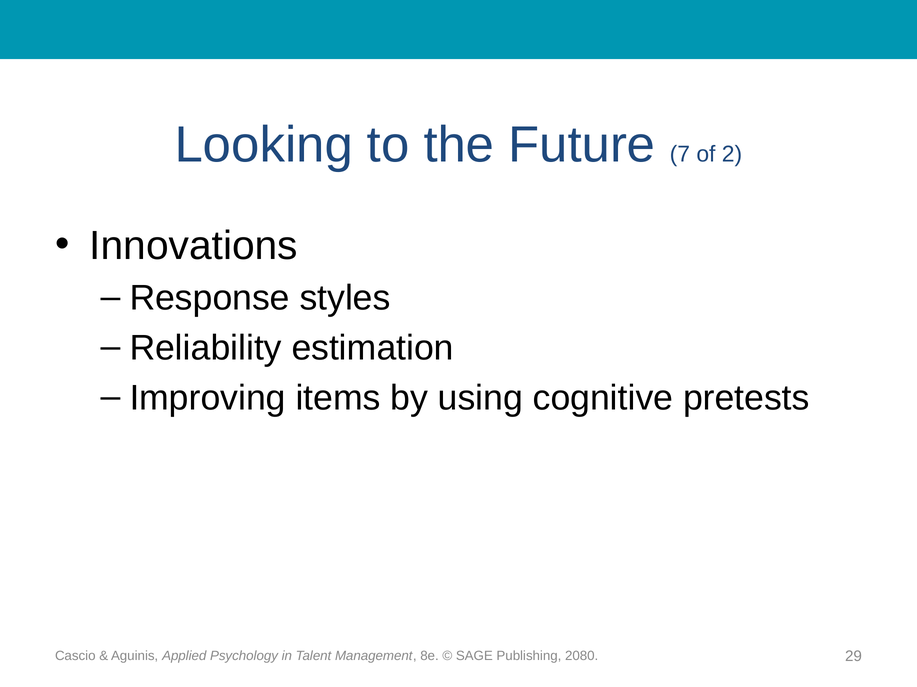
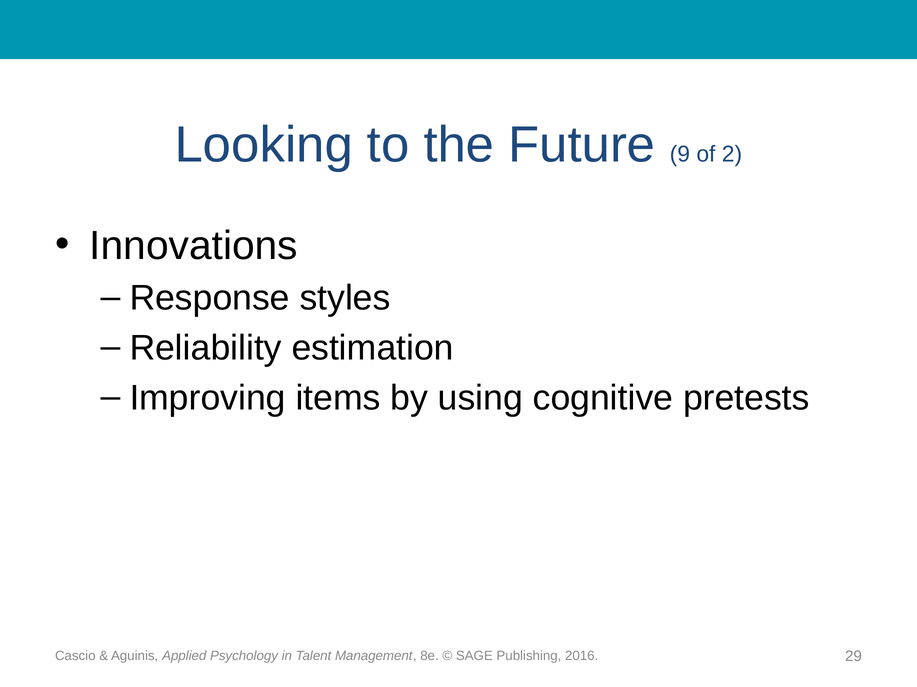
7: 7 -> 9
2080: 2080 -> 2016
